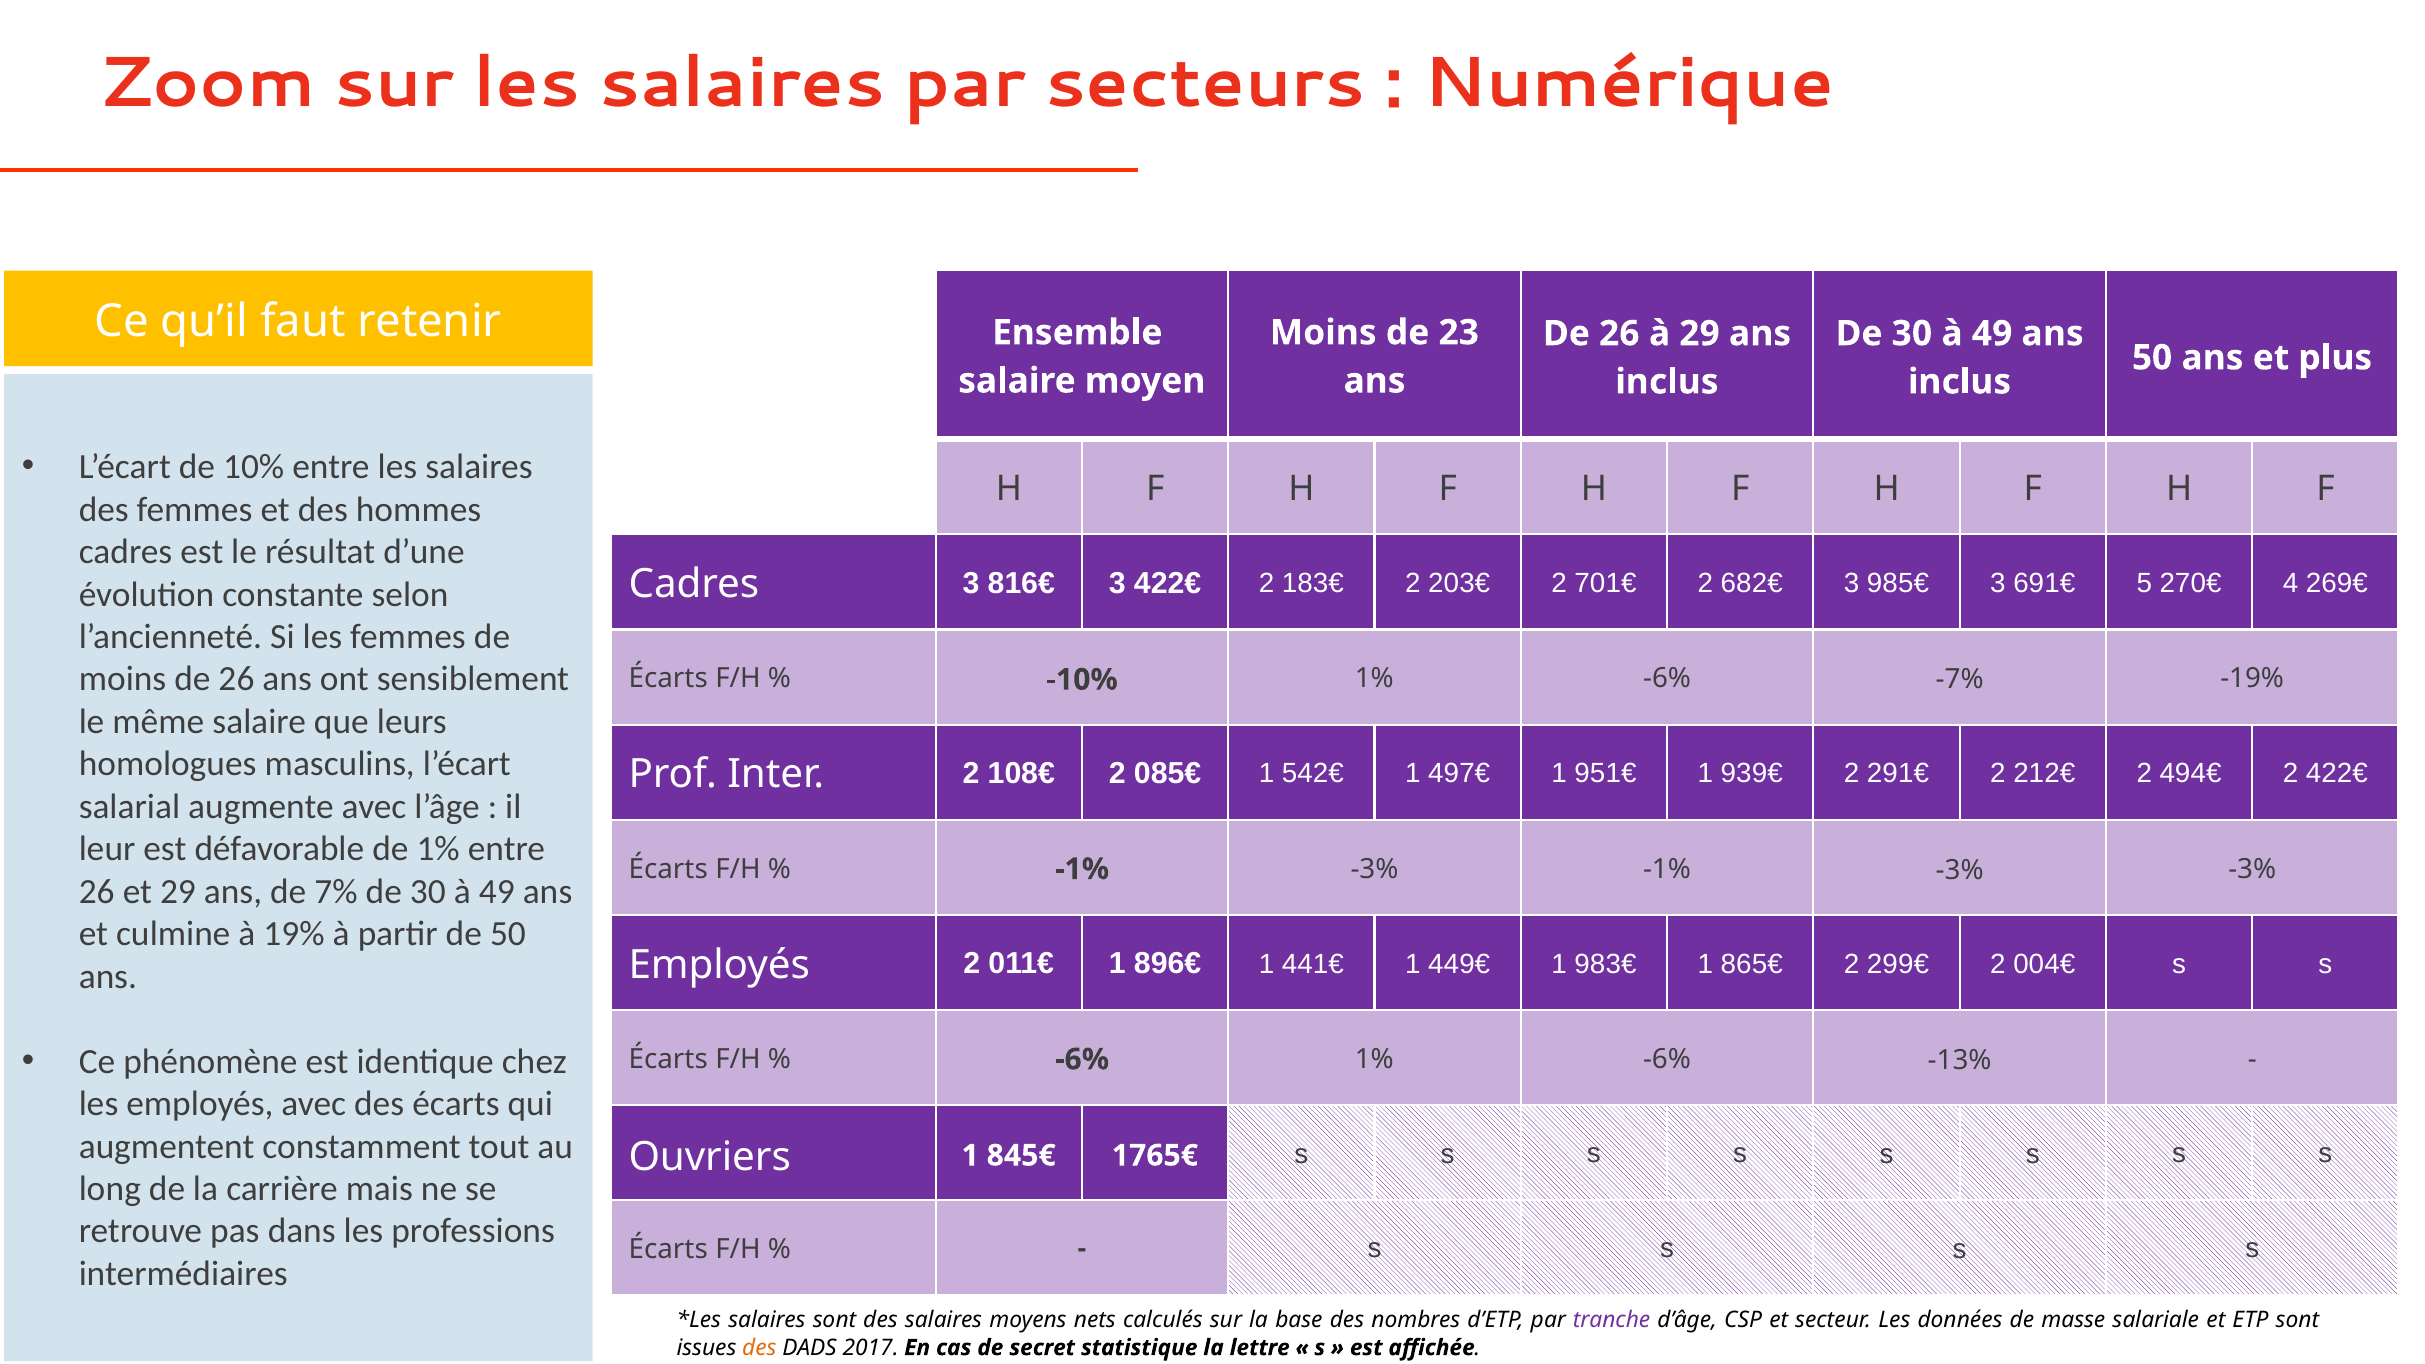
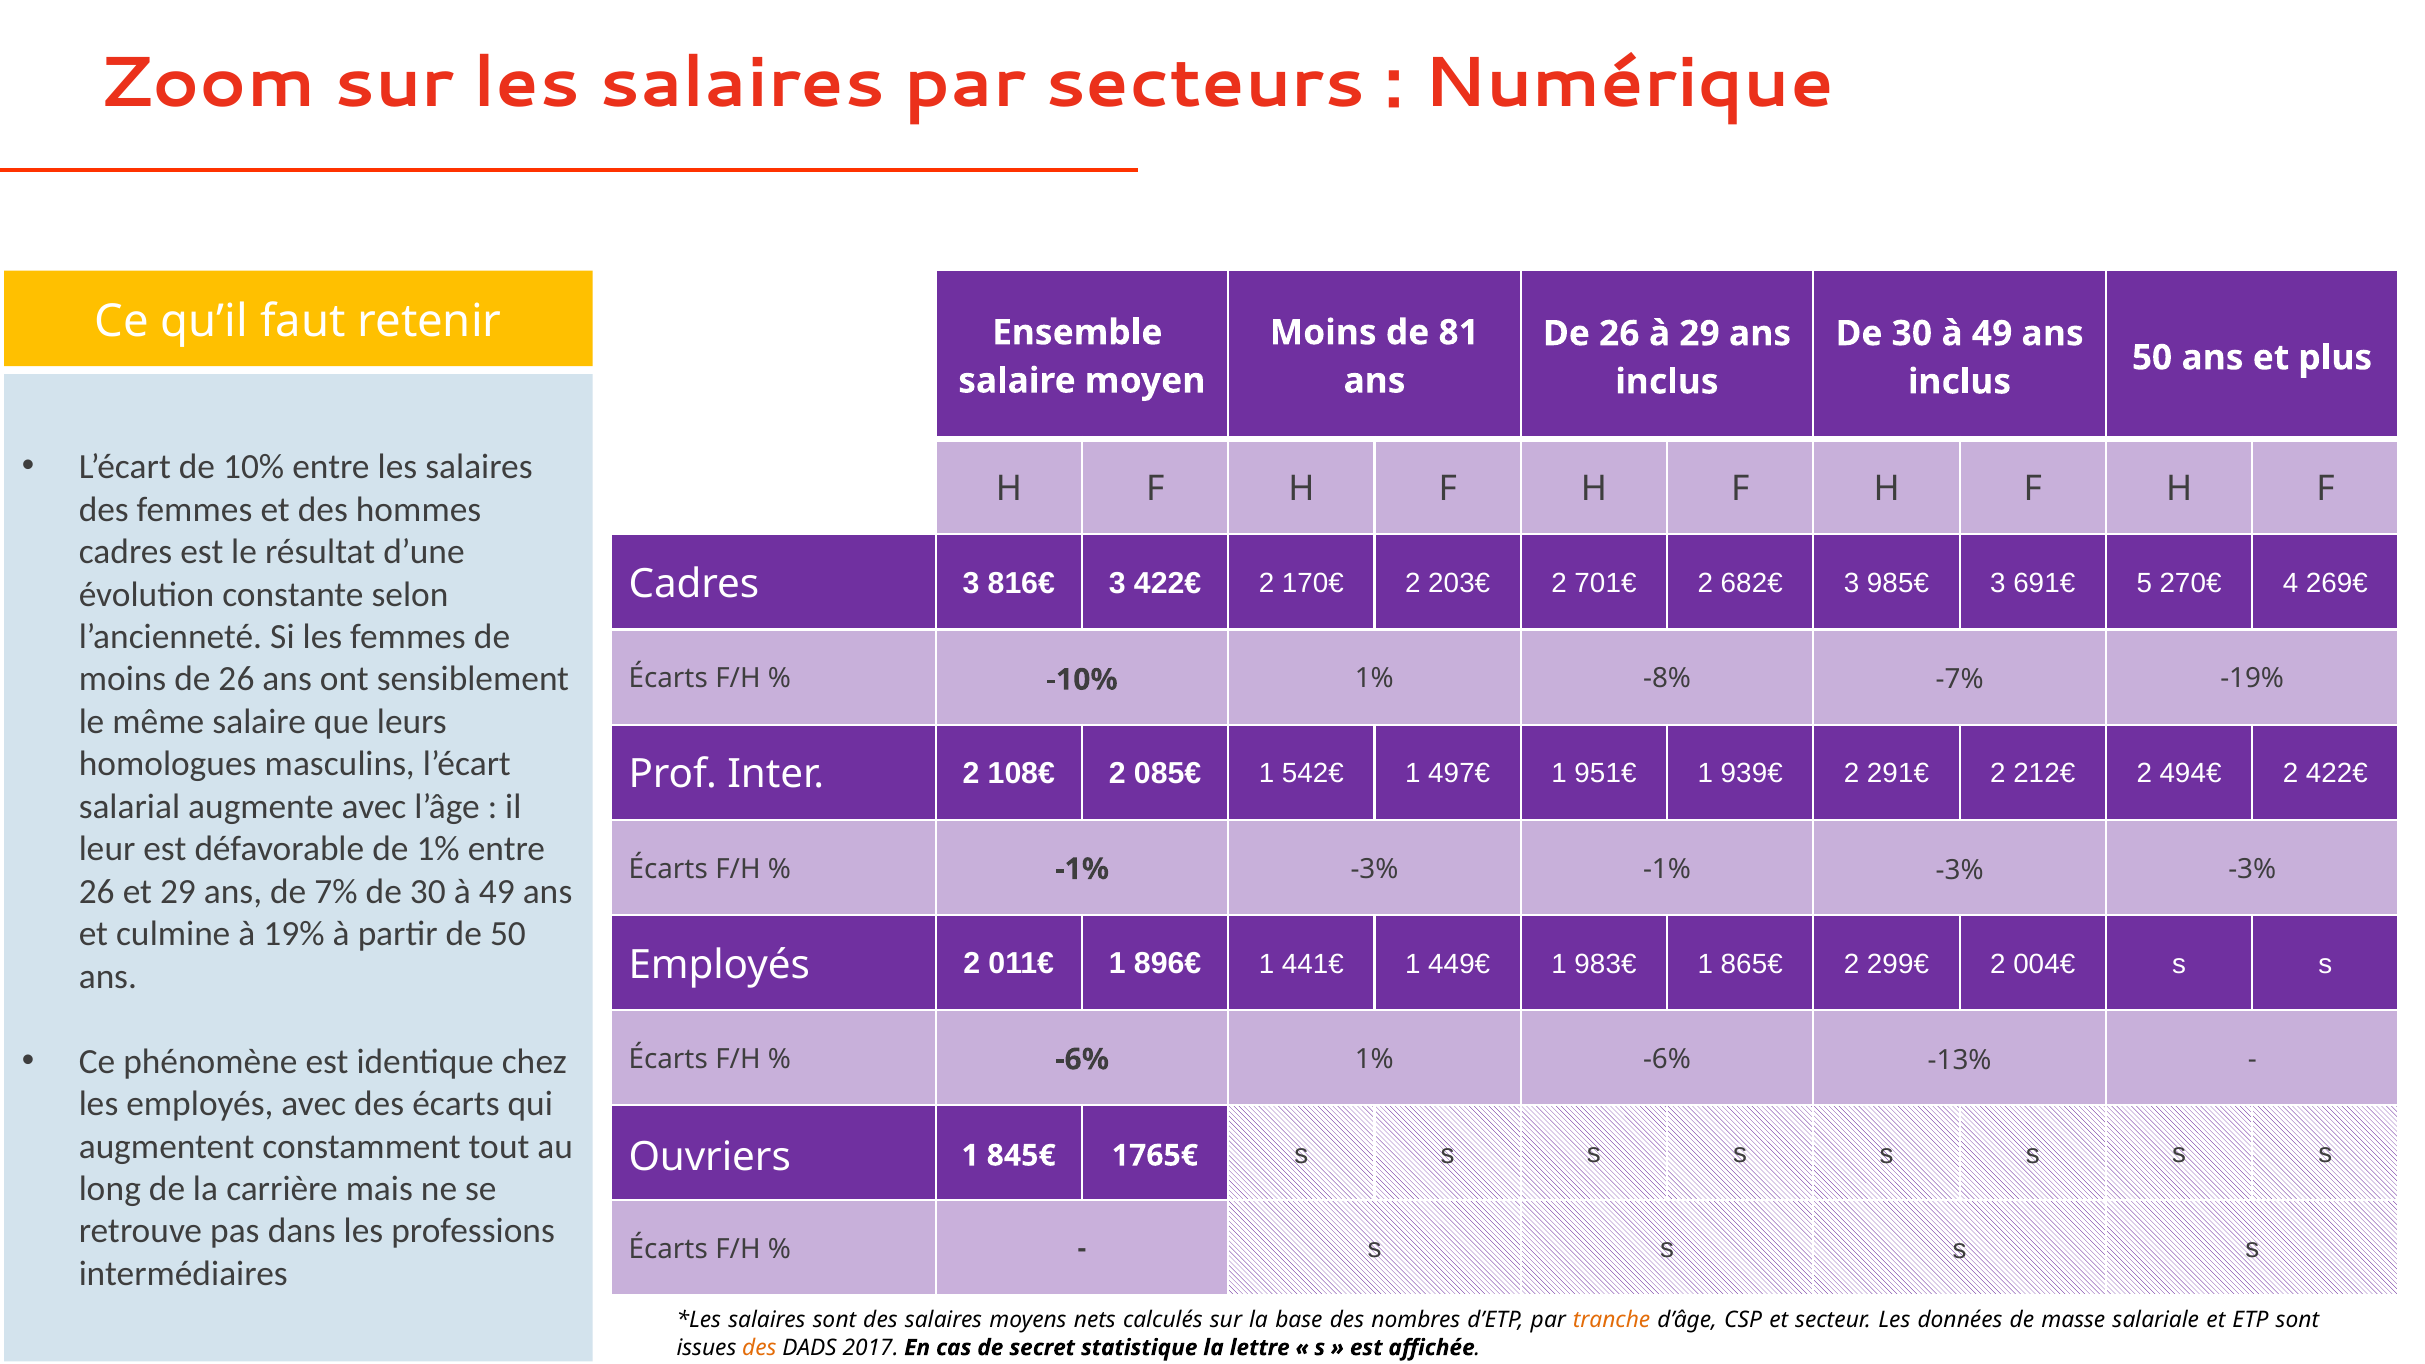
23: 23 -> 81
183€: 183€ -> 170€
-10% 1% -6%: -6% -> -8%
tranche colour: purple -> orange
